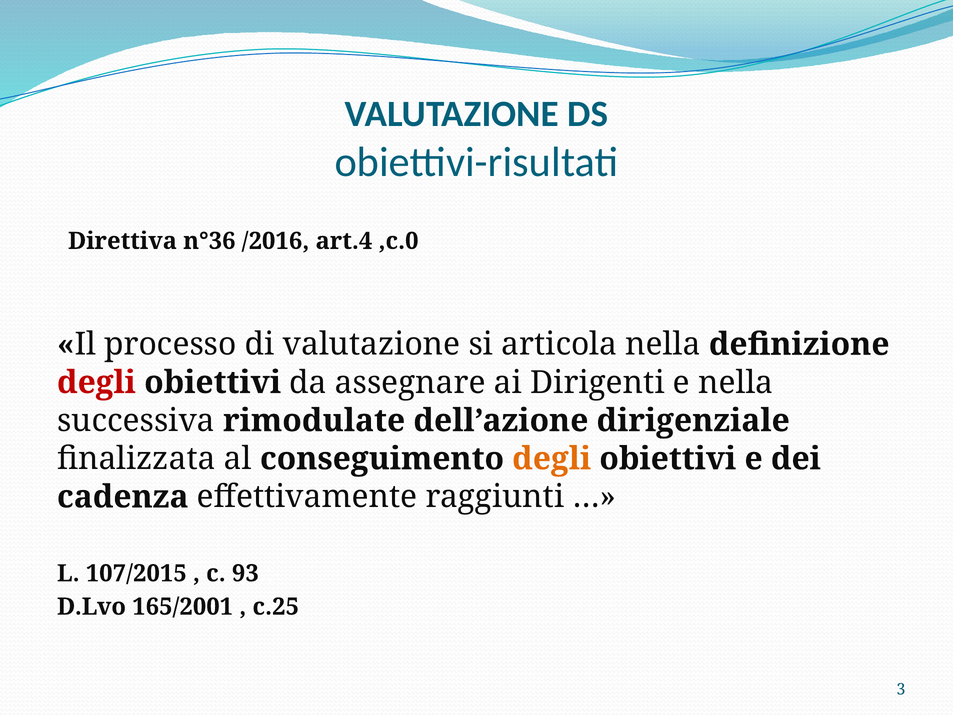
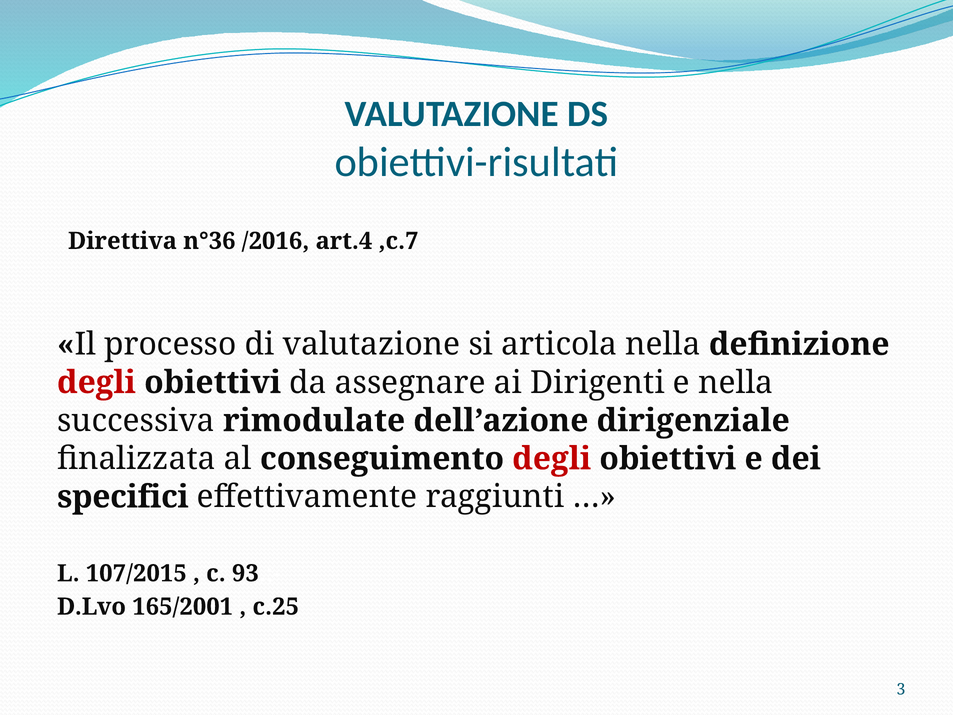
,c.0: ,c.0 -> ,c.7
degli at (552, 459) colour: orange -> red
cadenza: cadenza -> specifici
